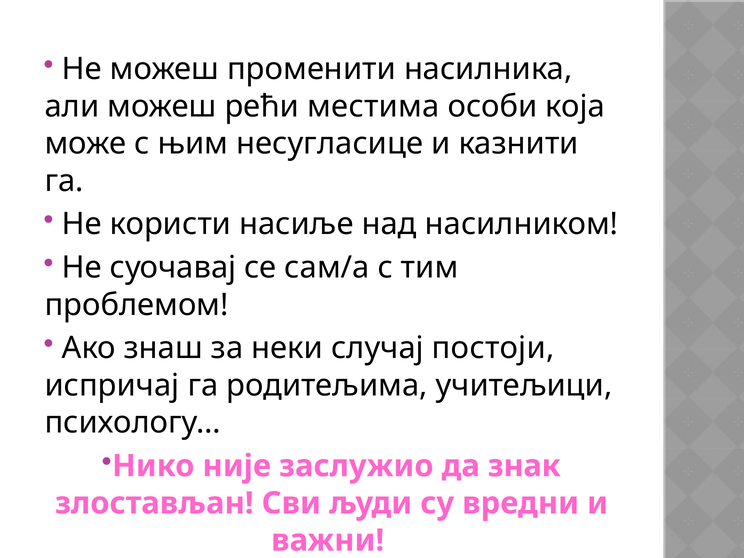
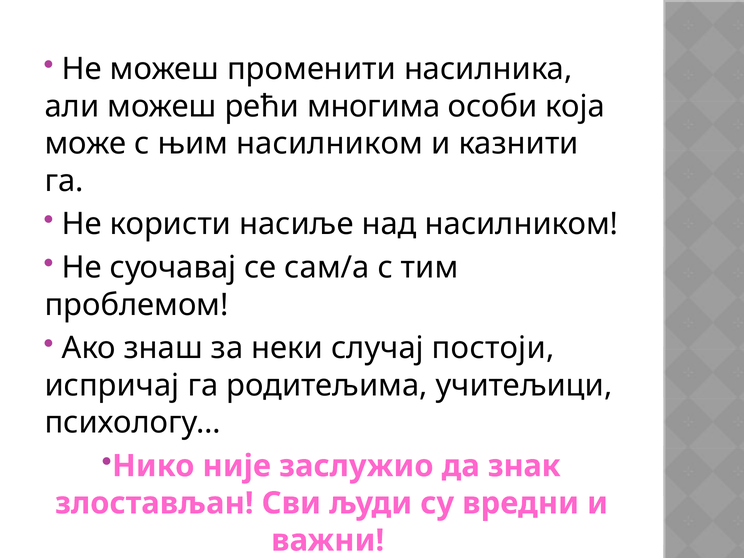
местима: местима -> многима
њим несугласице: несугласице -> насилником
